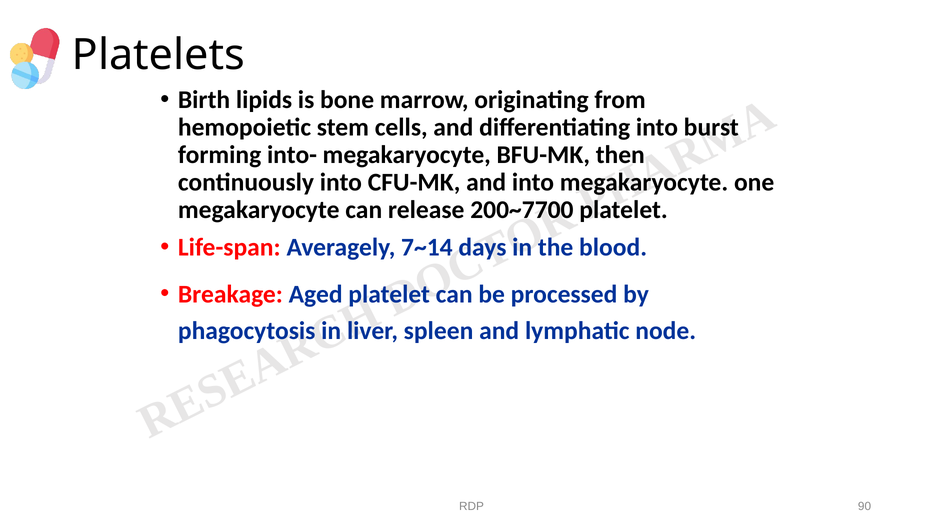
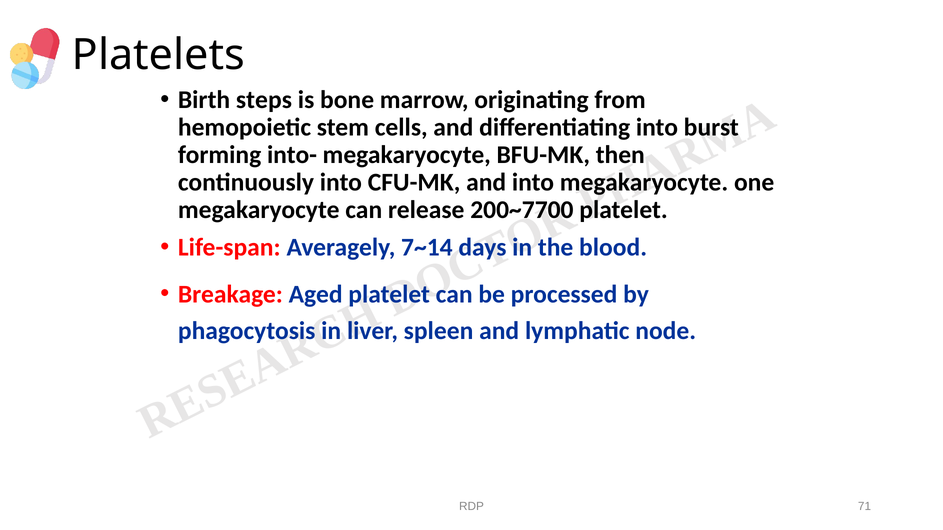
lipids: lipids -> steps
90: 90 -> 71
